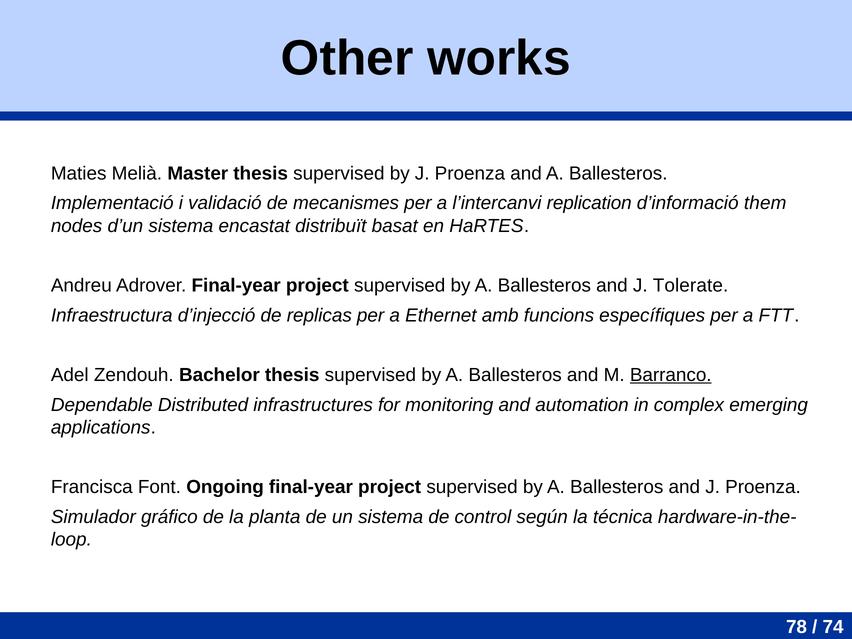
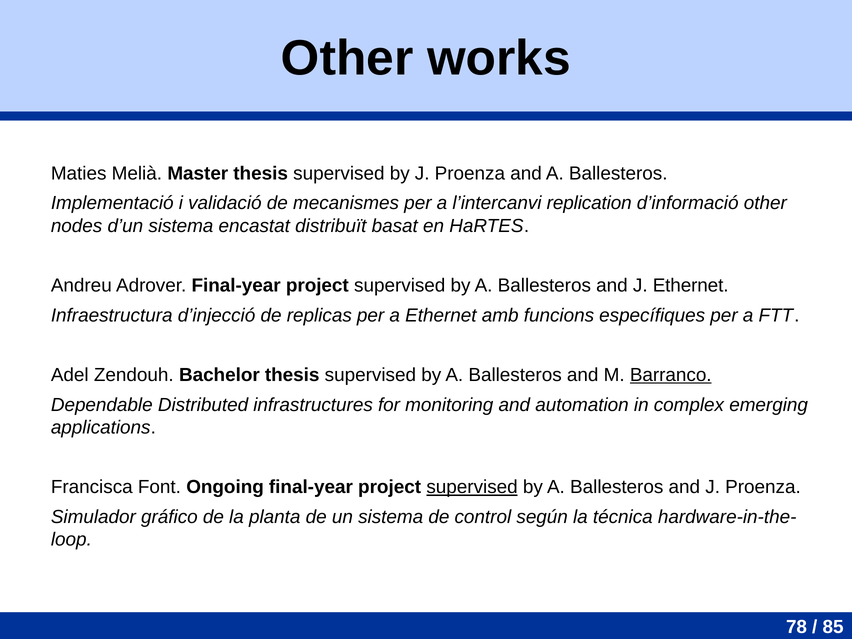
d’informació them: them -> other
J Tolerate: Tolerate -> Ethernet
supervised at (472, 487) underline: none -> present
74: 74 -> 85
